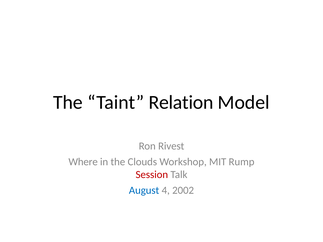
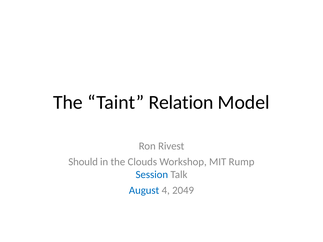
Where: Where -> Should
Session colour: red -> blue
2002: 2002 -> 2049
